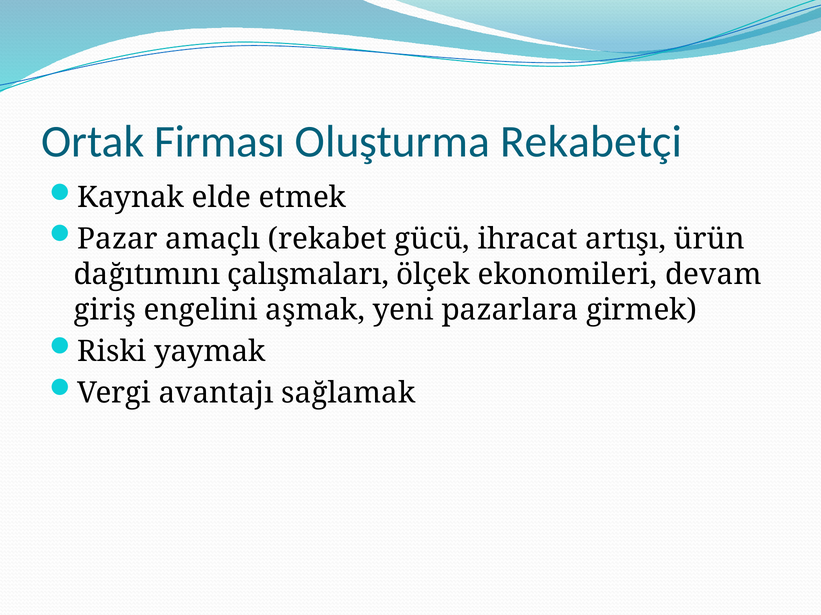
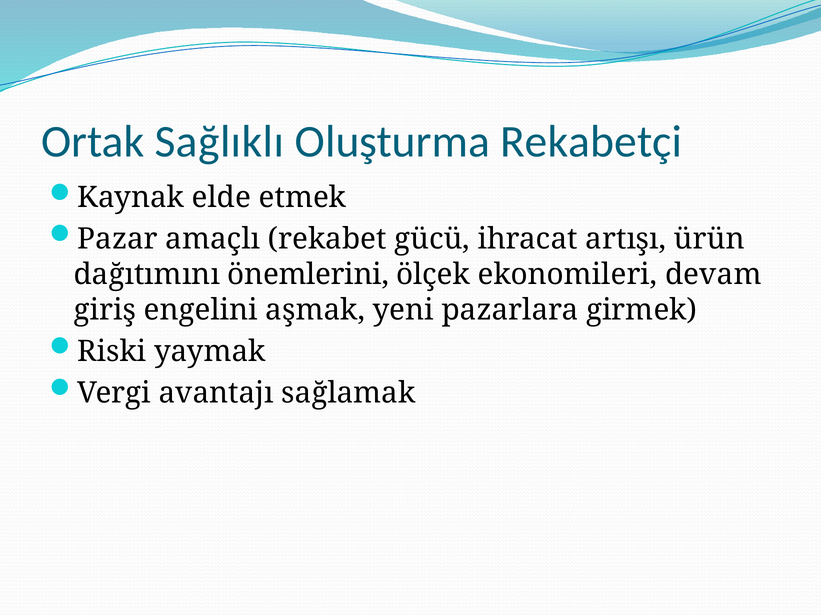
Firması: Firması -> Sağlıklı
çalışmaları: çalışmaları -> önemlerini
